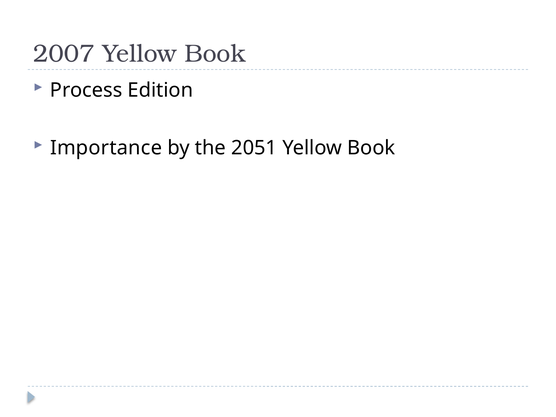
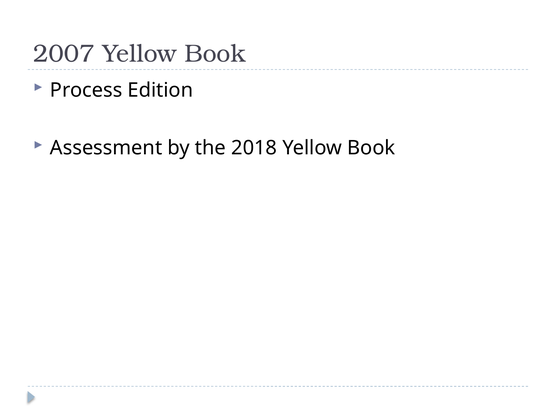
Importance: Importance -> Assessment
2051: 2051 -> 2018
